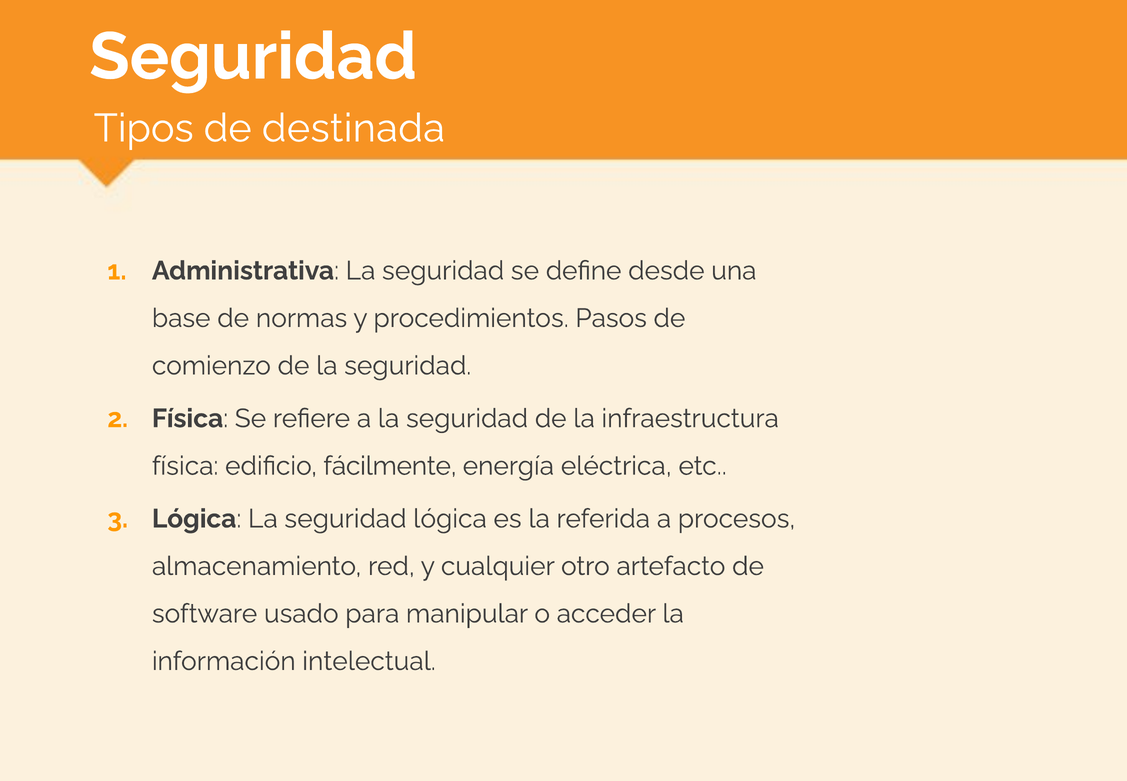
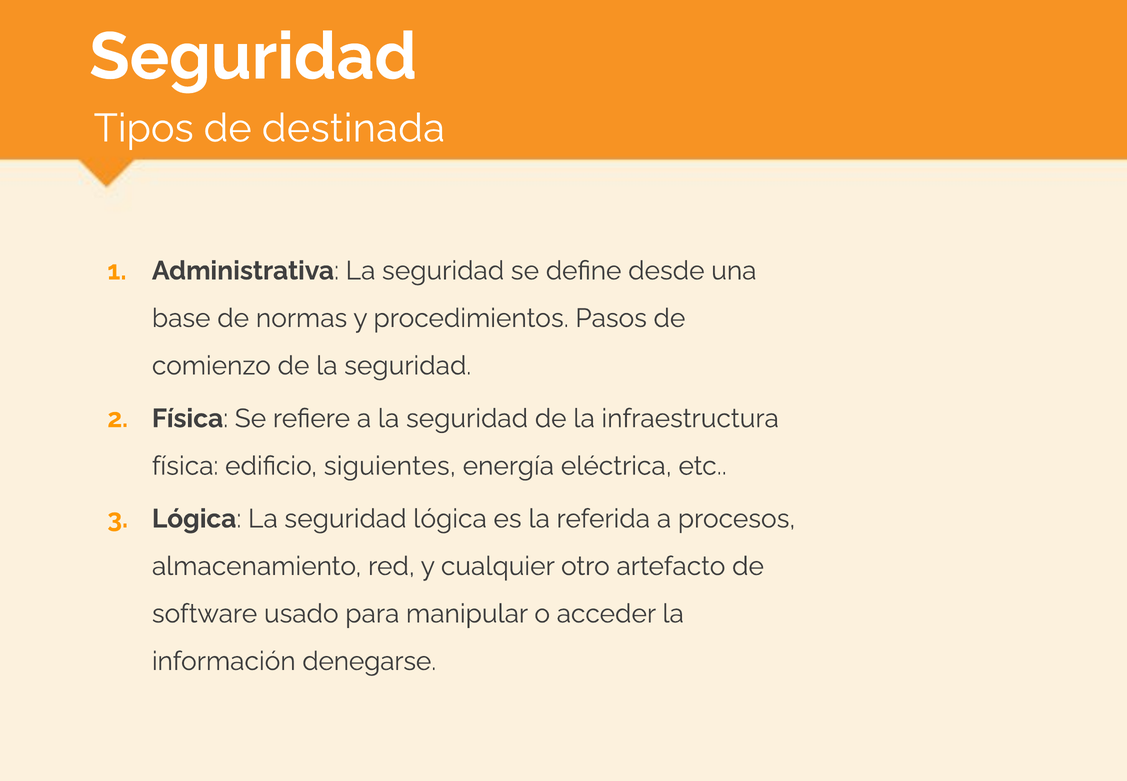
fácilmente: fácilmente -> siguientes
intelectual: intelectual -> denegarse
